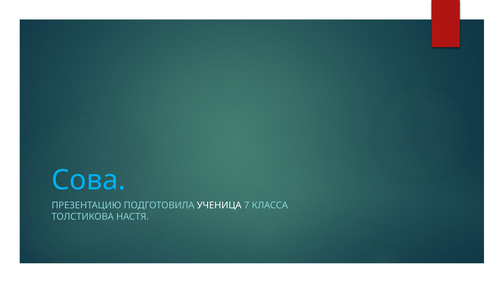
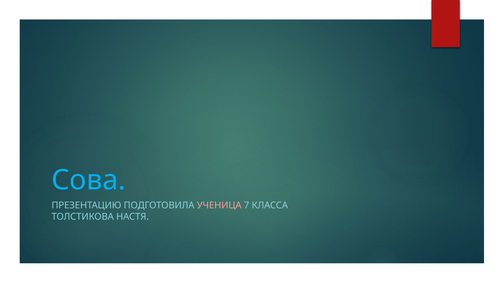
УЧЕНИЦА colour: white -> pink
